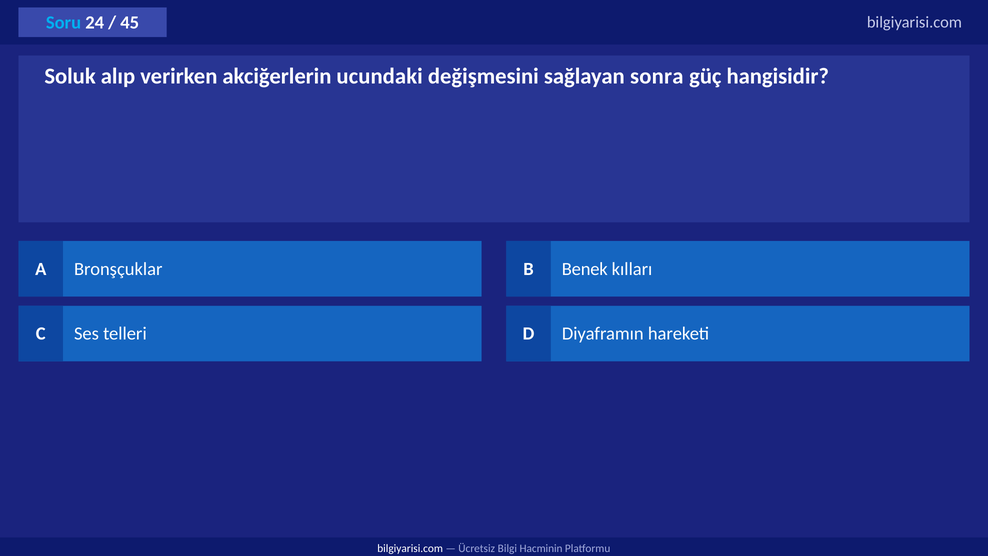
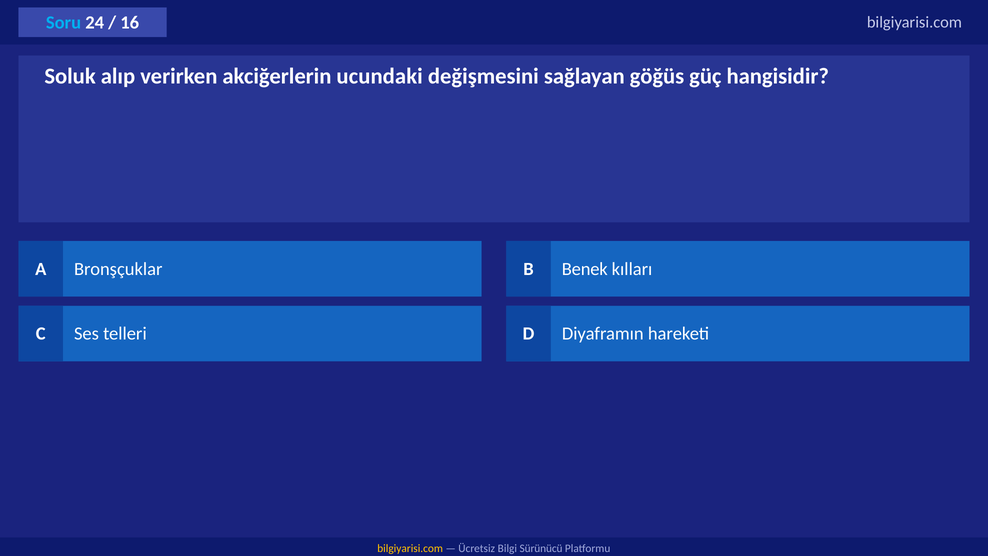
45: 45 -> 16
sonra: sonra -> göğüs
bilgiyarisi.com at (410, 548) colour: white -> yellow
Hacminin: Hacminin -> Sürünücü
